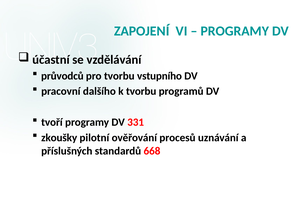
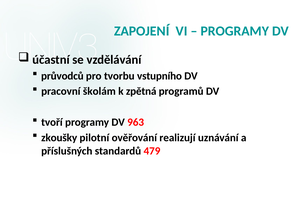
dalšího: dalšího -> školám
k tvorbu: tvorbu -> zpětná
331: 331 -> 963
procesů: procesů -> realizují
668: 668 -> 479
